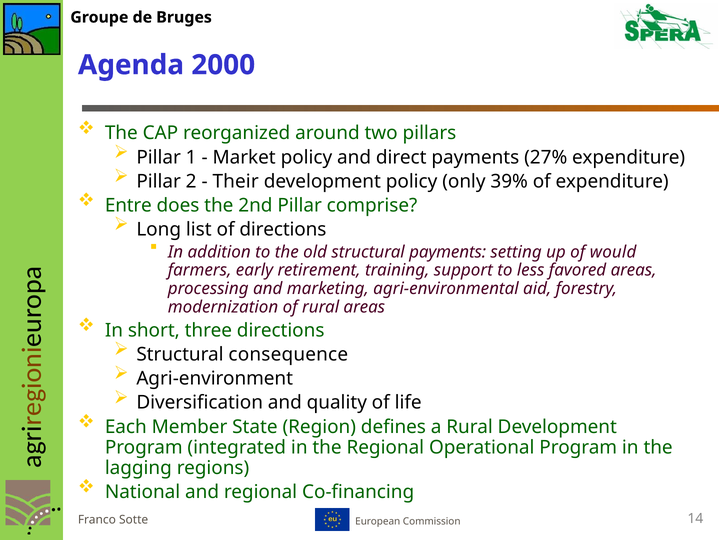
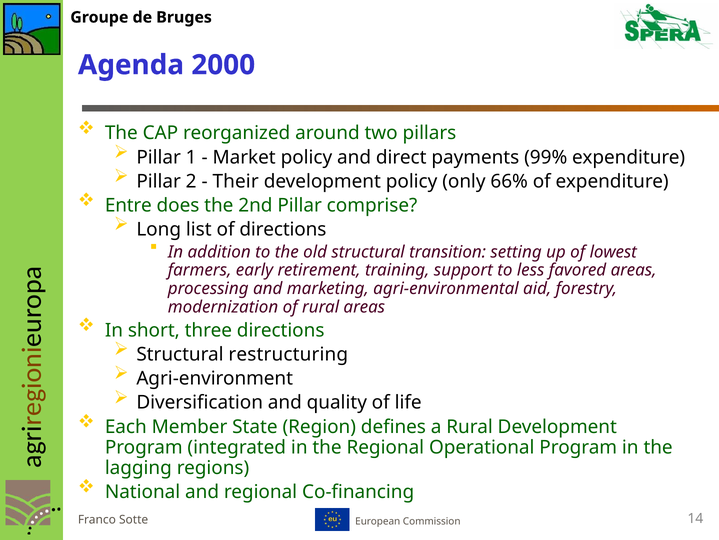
27%: 27% -> 99%
39%: 39% -> 66%
structural payments: payments -> transition
would: would -> lowest
consequence: consequence -> restructuring
